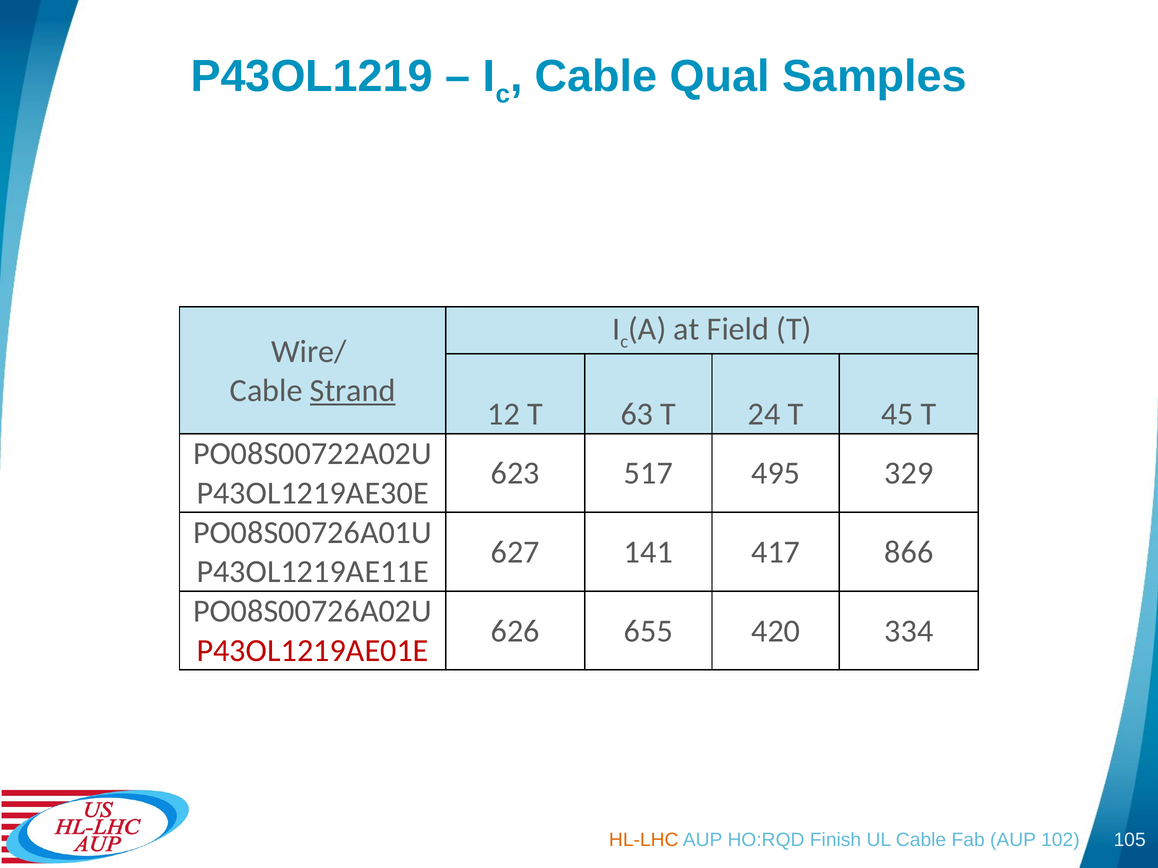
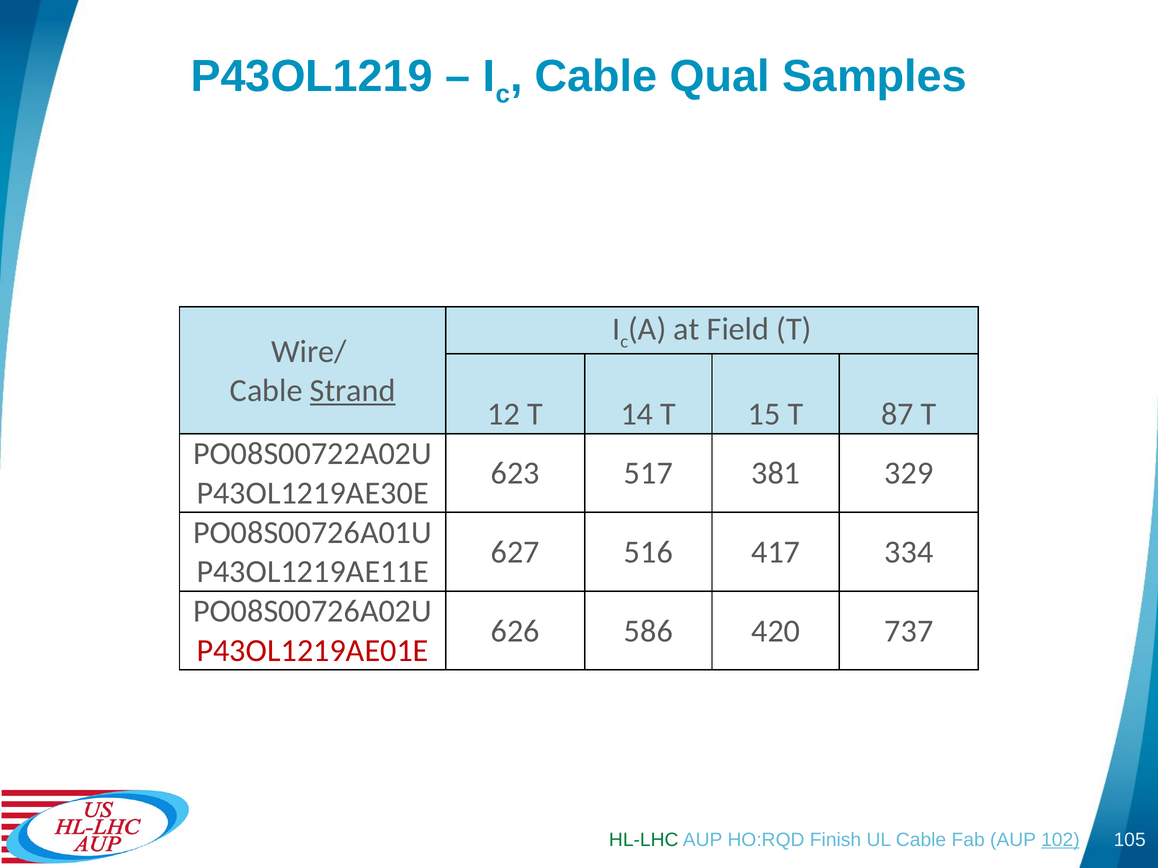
63: 63 -> 14
24: 24 -> 15
45: 45 -> 87
495: 495 -> 381
141: 141 -> 516
866: 866 -> 334
655: 655 -> 586
334: 334 -> 737
HL-LHC colour: orange -> green
102 underline: none -> present
